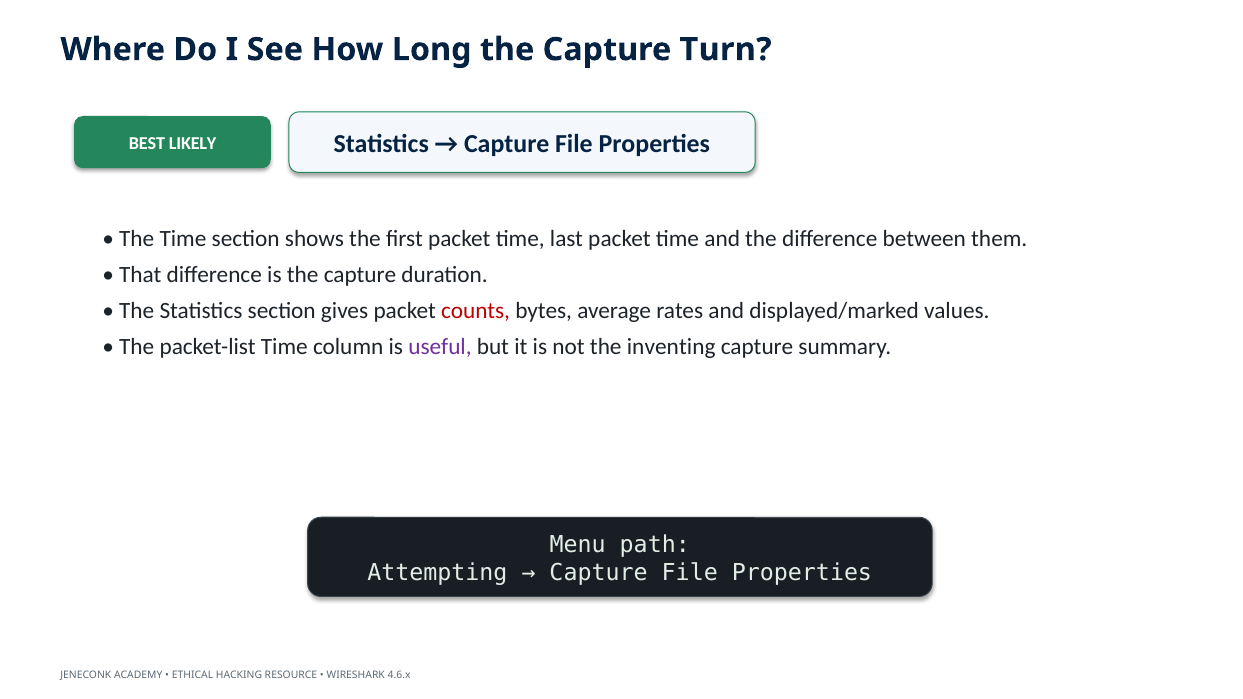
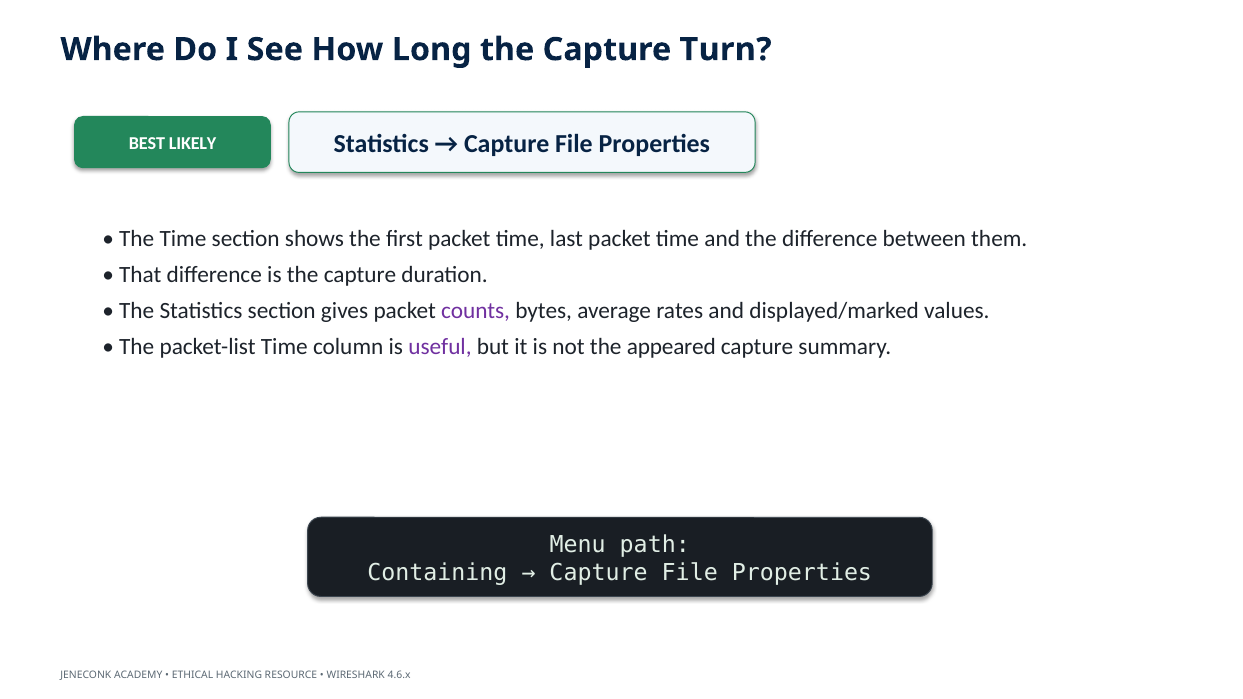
counts colour: red -> purple
inventing: inventing -> appeared
Attempting: Attempting -> Containing
